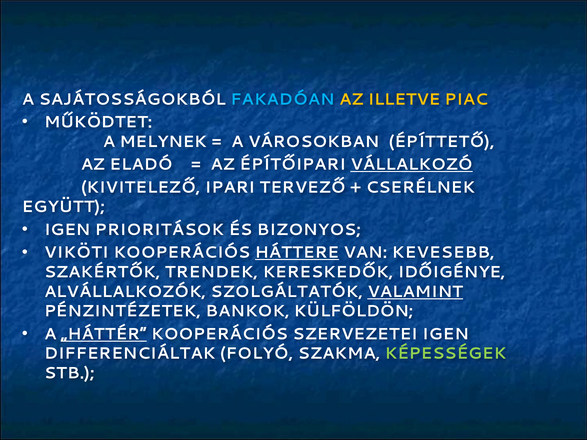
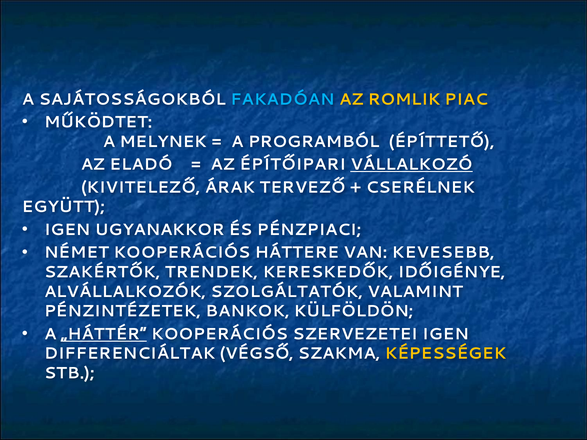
ILLETVE: ILLETVE -> ROMLIK
VÁROSOKBAN: VÁROSOKBAN -> PROGRAMBÓL
IPARI: IPARI -> ÁRAK
PRIORITÁSOK: PRIORITÁSOK -> UGYANAKKOR
BIZONYOS: BIZONYOS -> PÉNZPIACI
VIKÖTI: VIKÖTI -> NÉMET
HÁTTERE underline: present -> none
VALAMINT underline: present -> none
FOLYÓ: FOLYÓ -> VÉGSŐ
KÉPESSÉGEK colour: light green -> yellow
